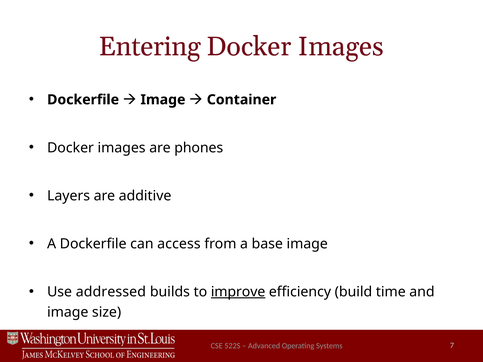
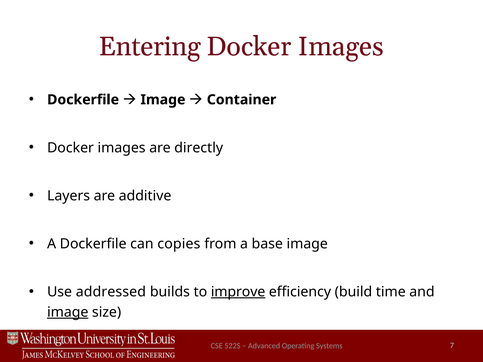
phones: phones -> directly
access: access -> copies
image at (68, 312) underline: none -> present
